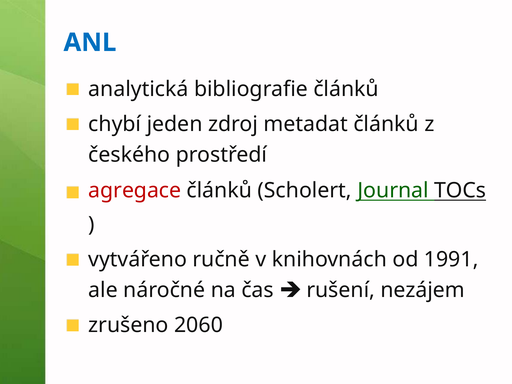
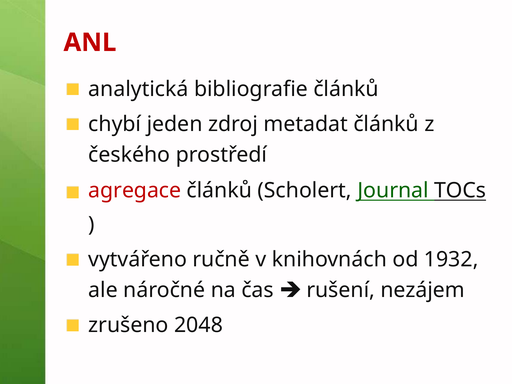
ANL colour: blue -> red
1991: 1991 -> 1932
2060: 2060 -> 2048
